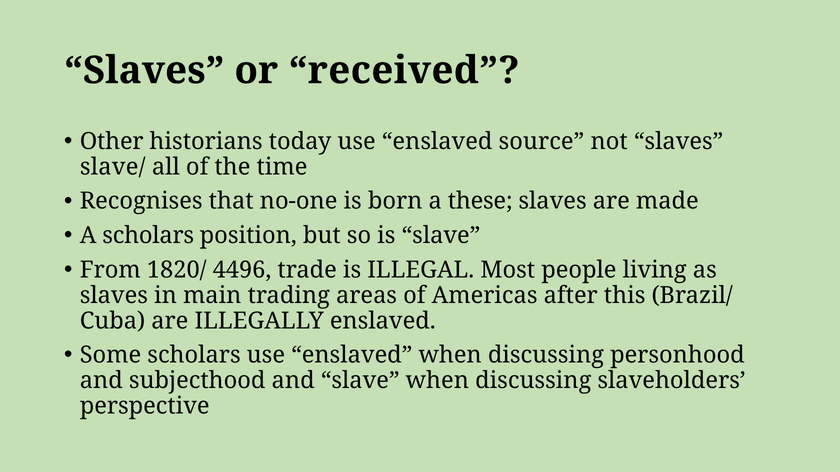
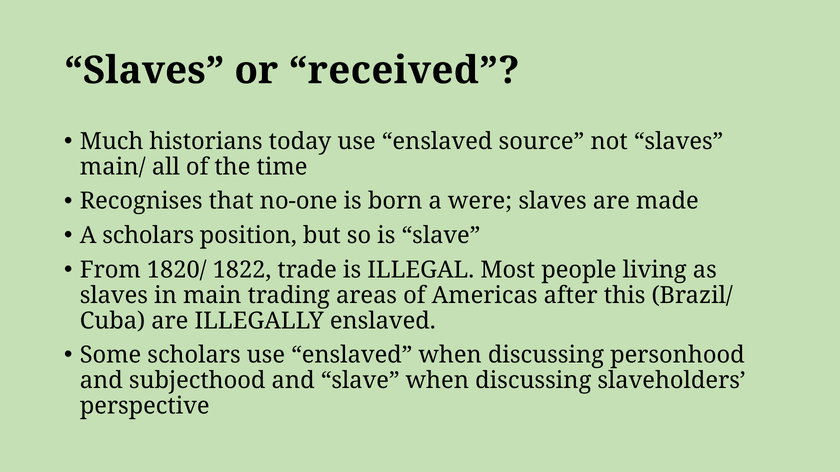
Other: Other -> Much
slave/: slave/ -> main/
these: these -> were
4496: 4496 -> 1822
